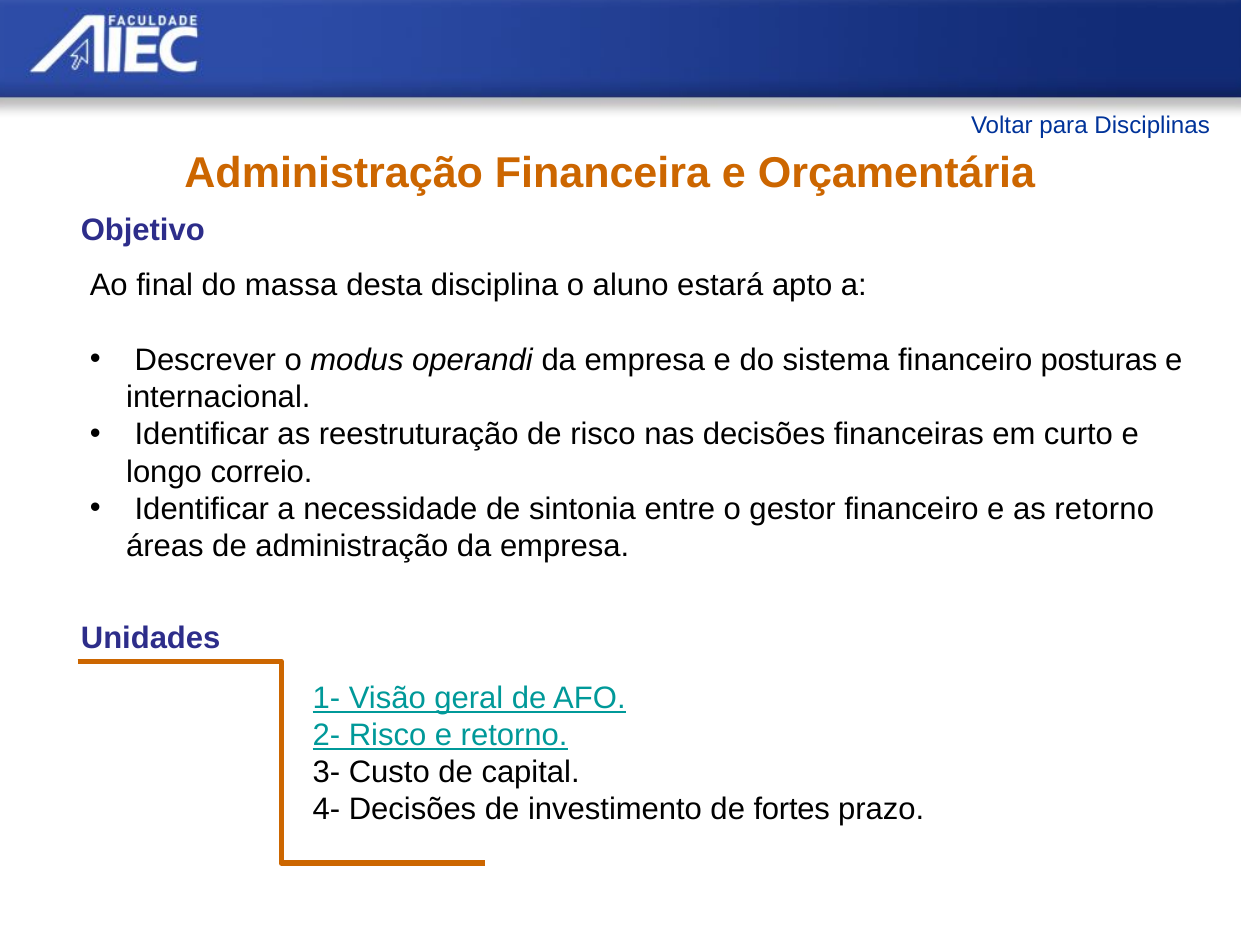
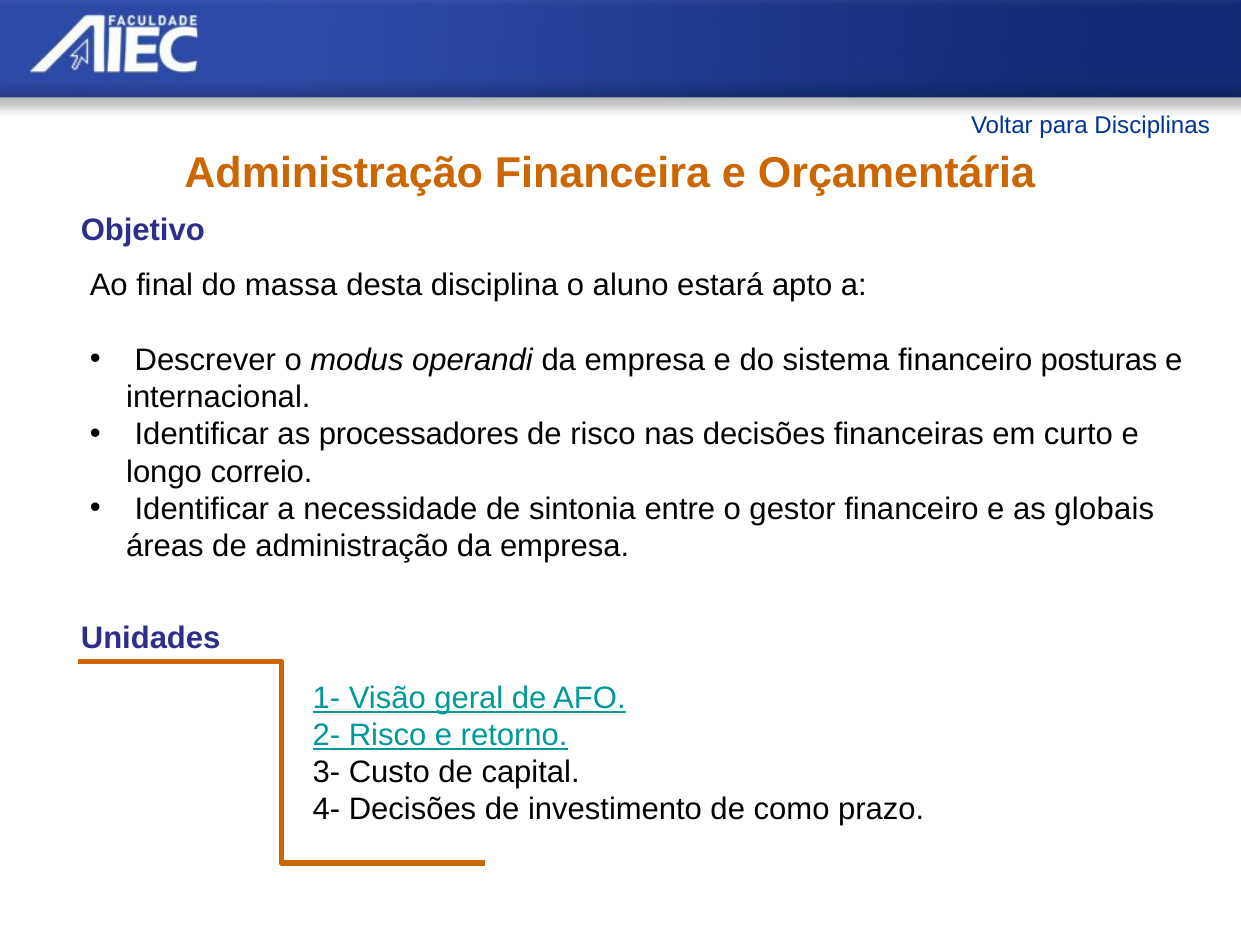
reestruturação: reestruturação -> processadores
as retorno: retorno -> globais
fortes: fortes -> como
